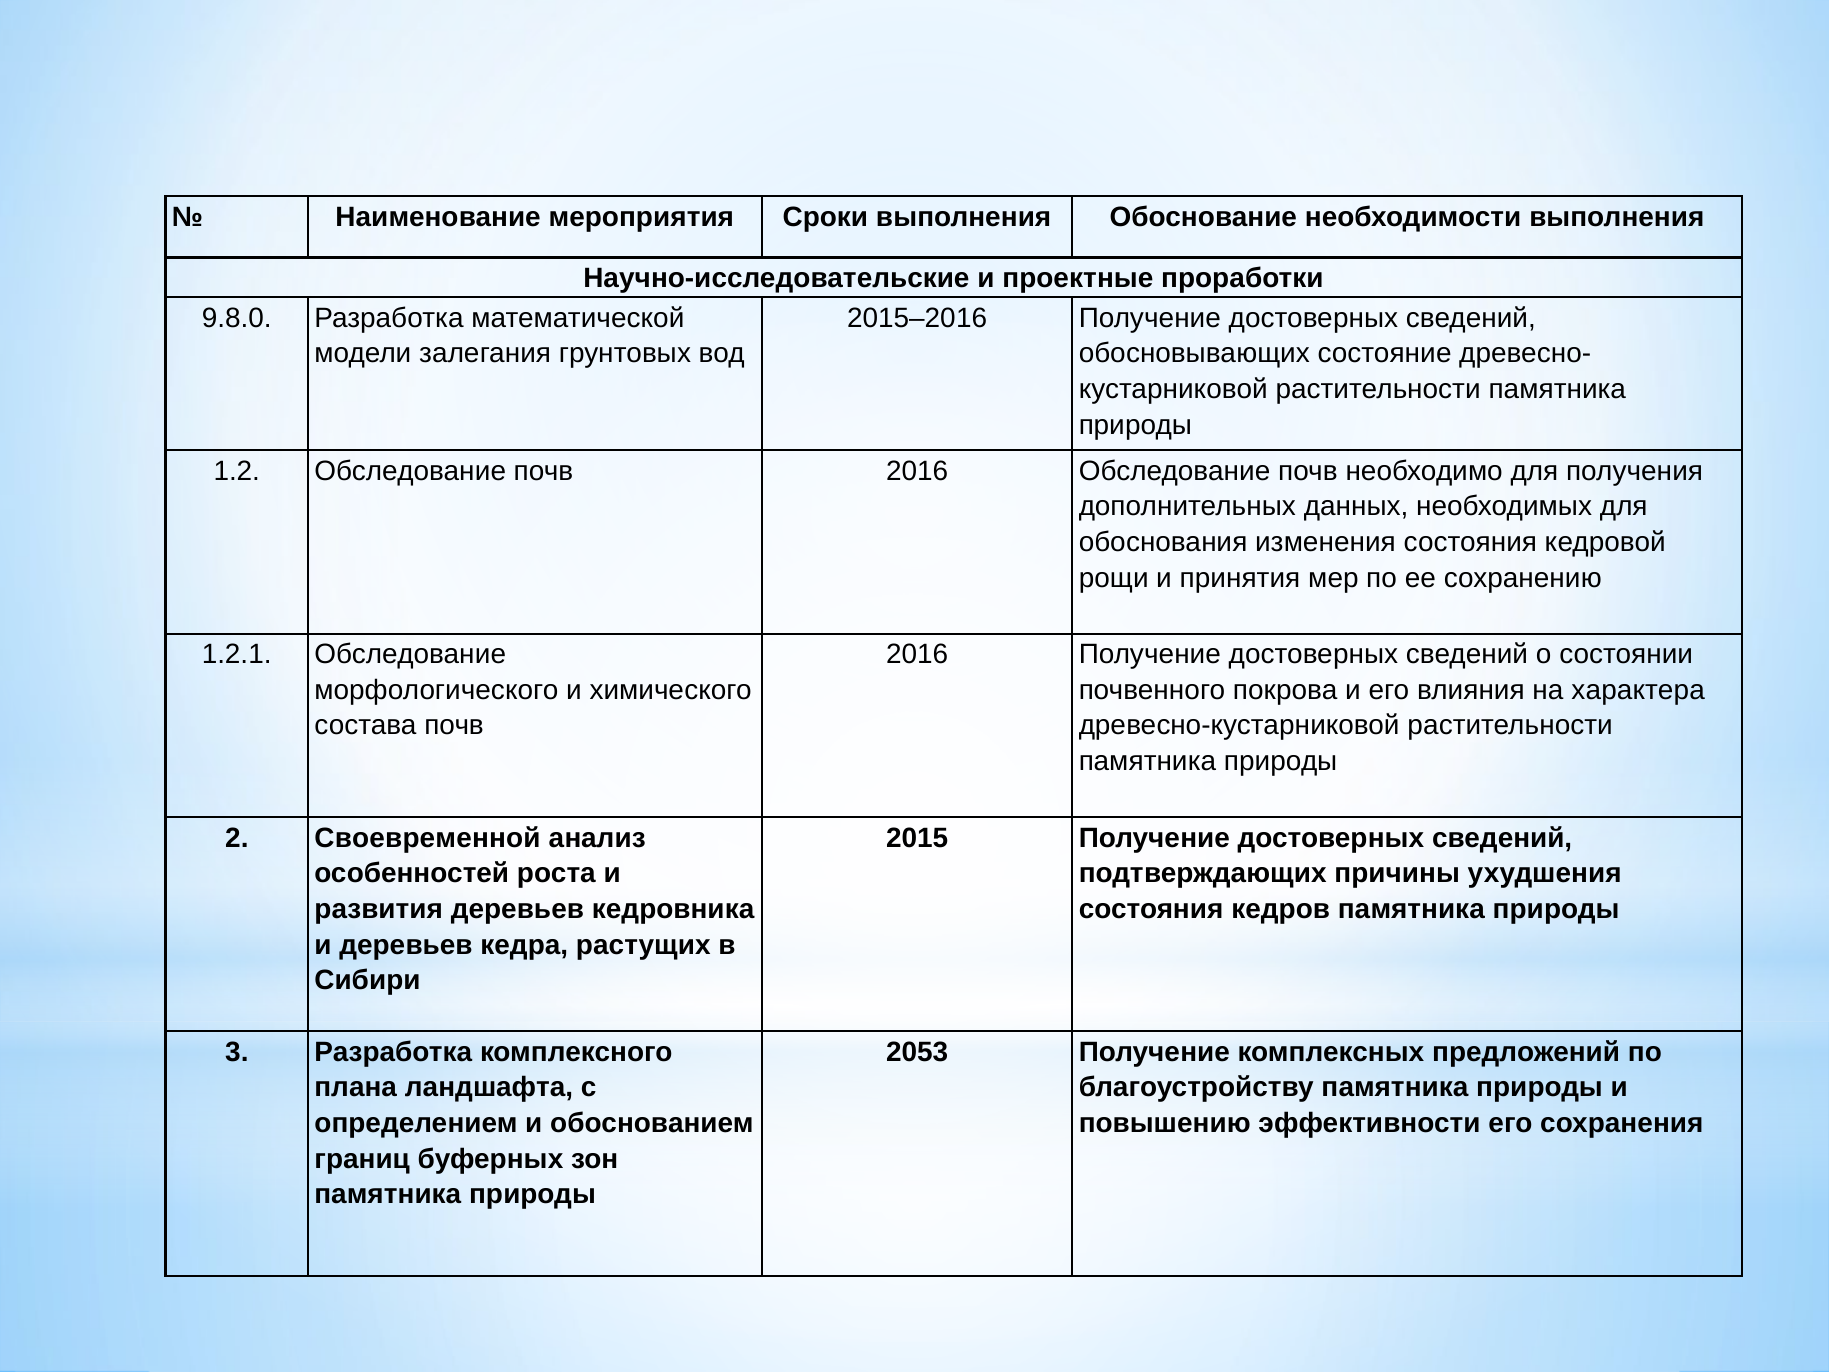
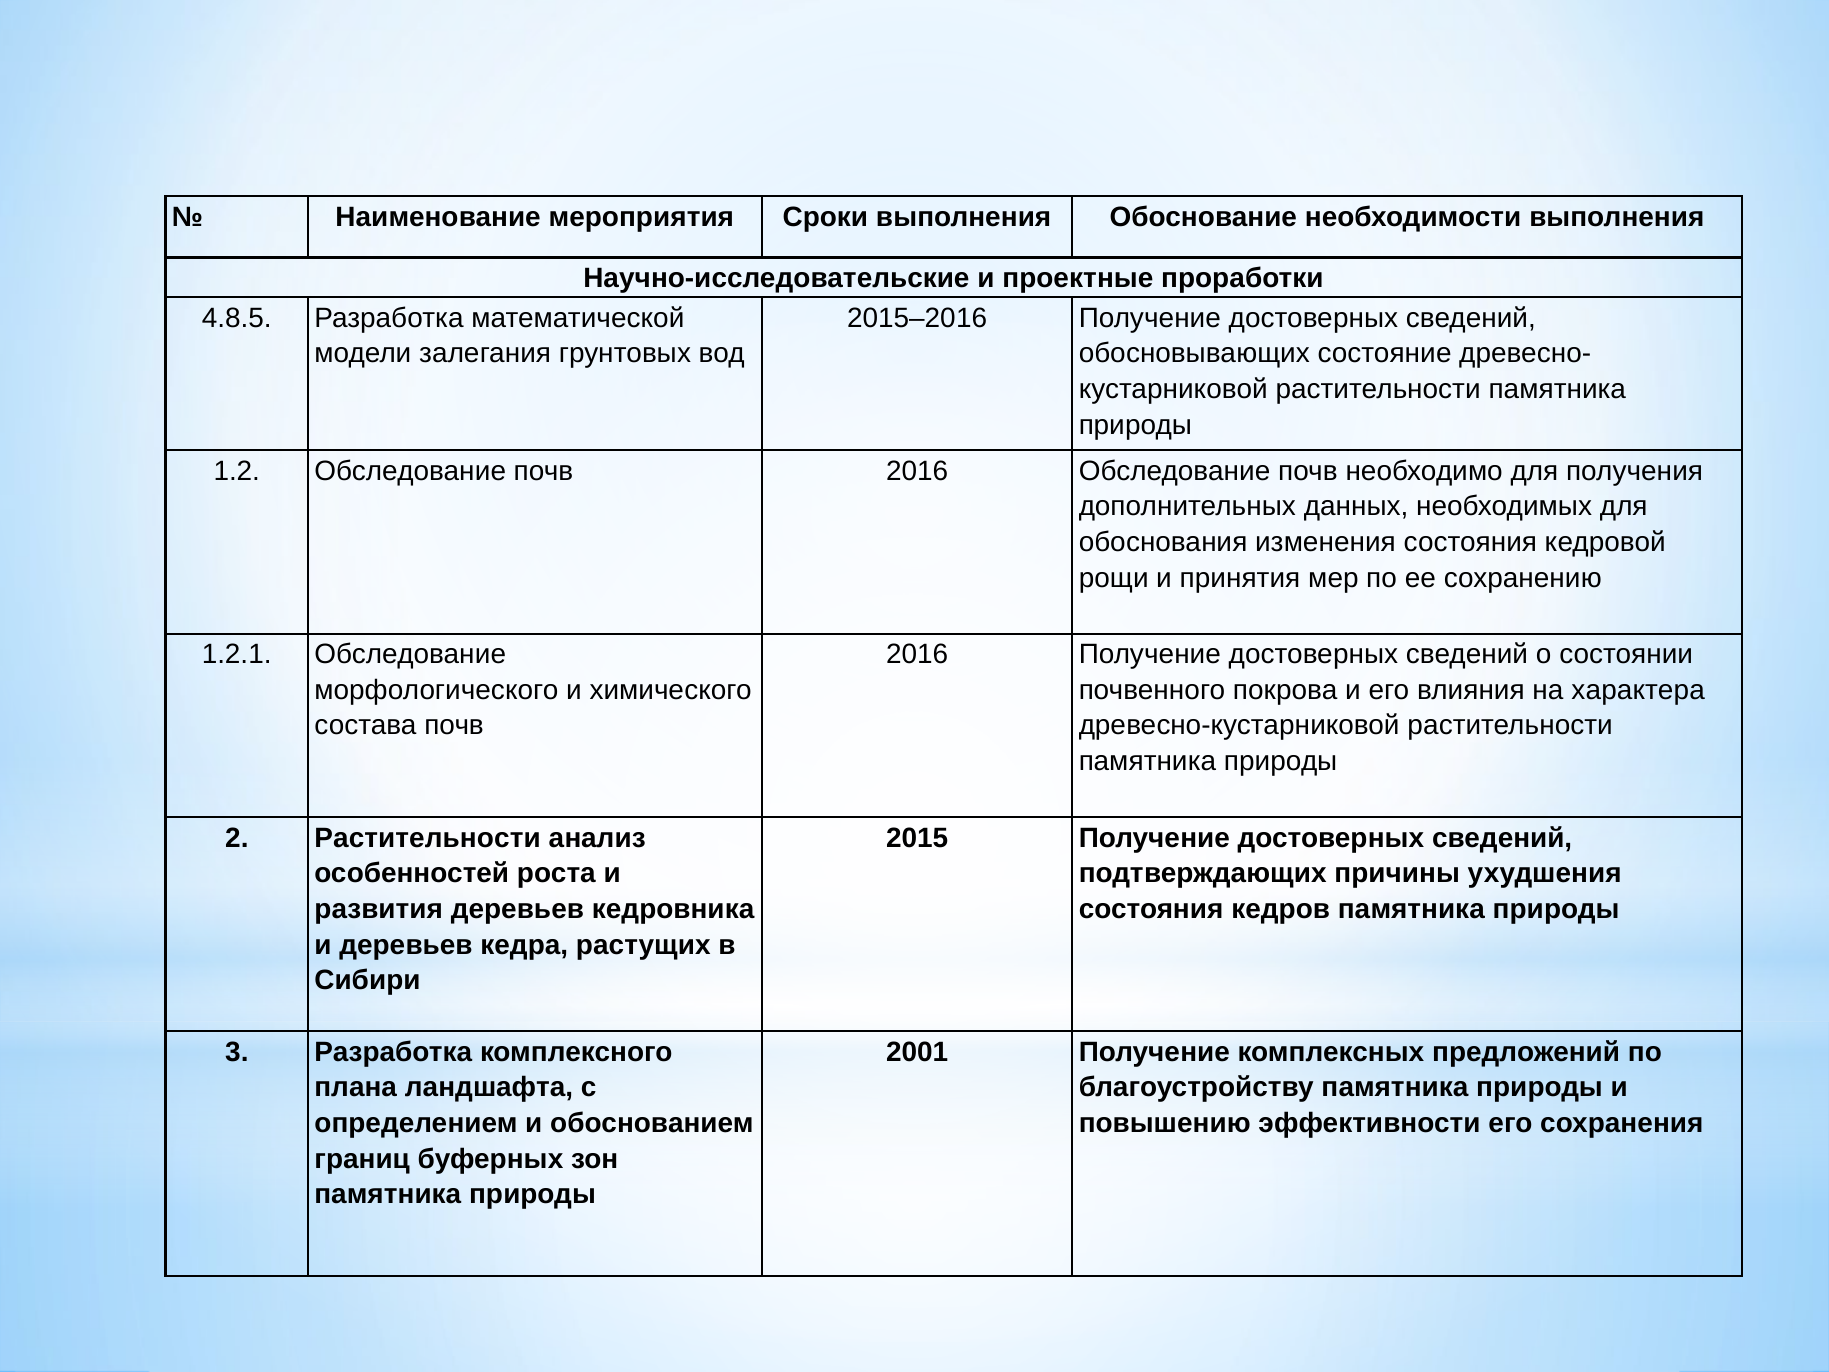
9.8.0: 9.8.0 -> 4.8.5
2 Своевременной: Своевременной -> Растительности
2053: 2053 -> 2001
